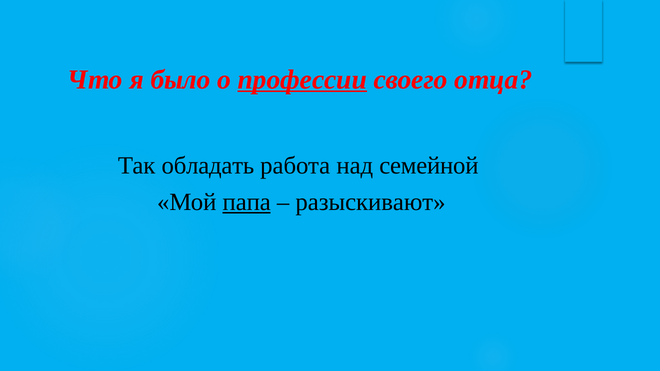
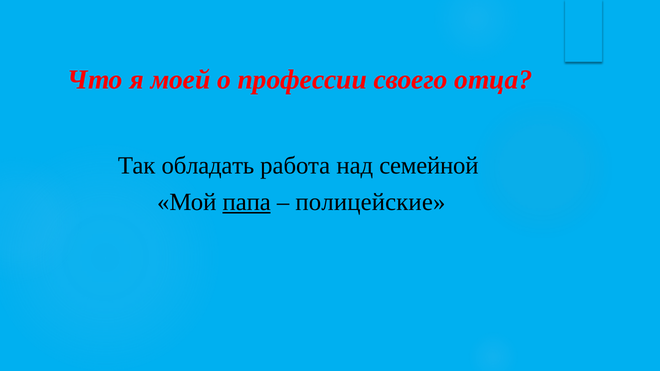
было: было -> моей
профессии underline: present -> none
разыскивают: разыскивают -> полицейские
